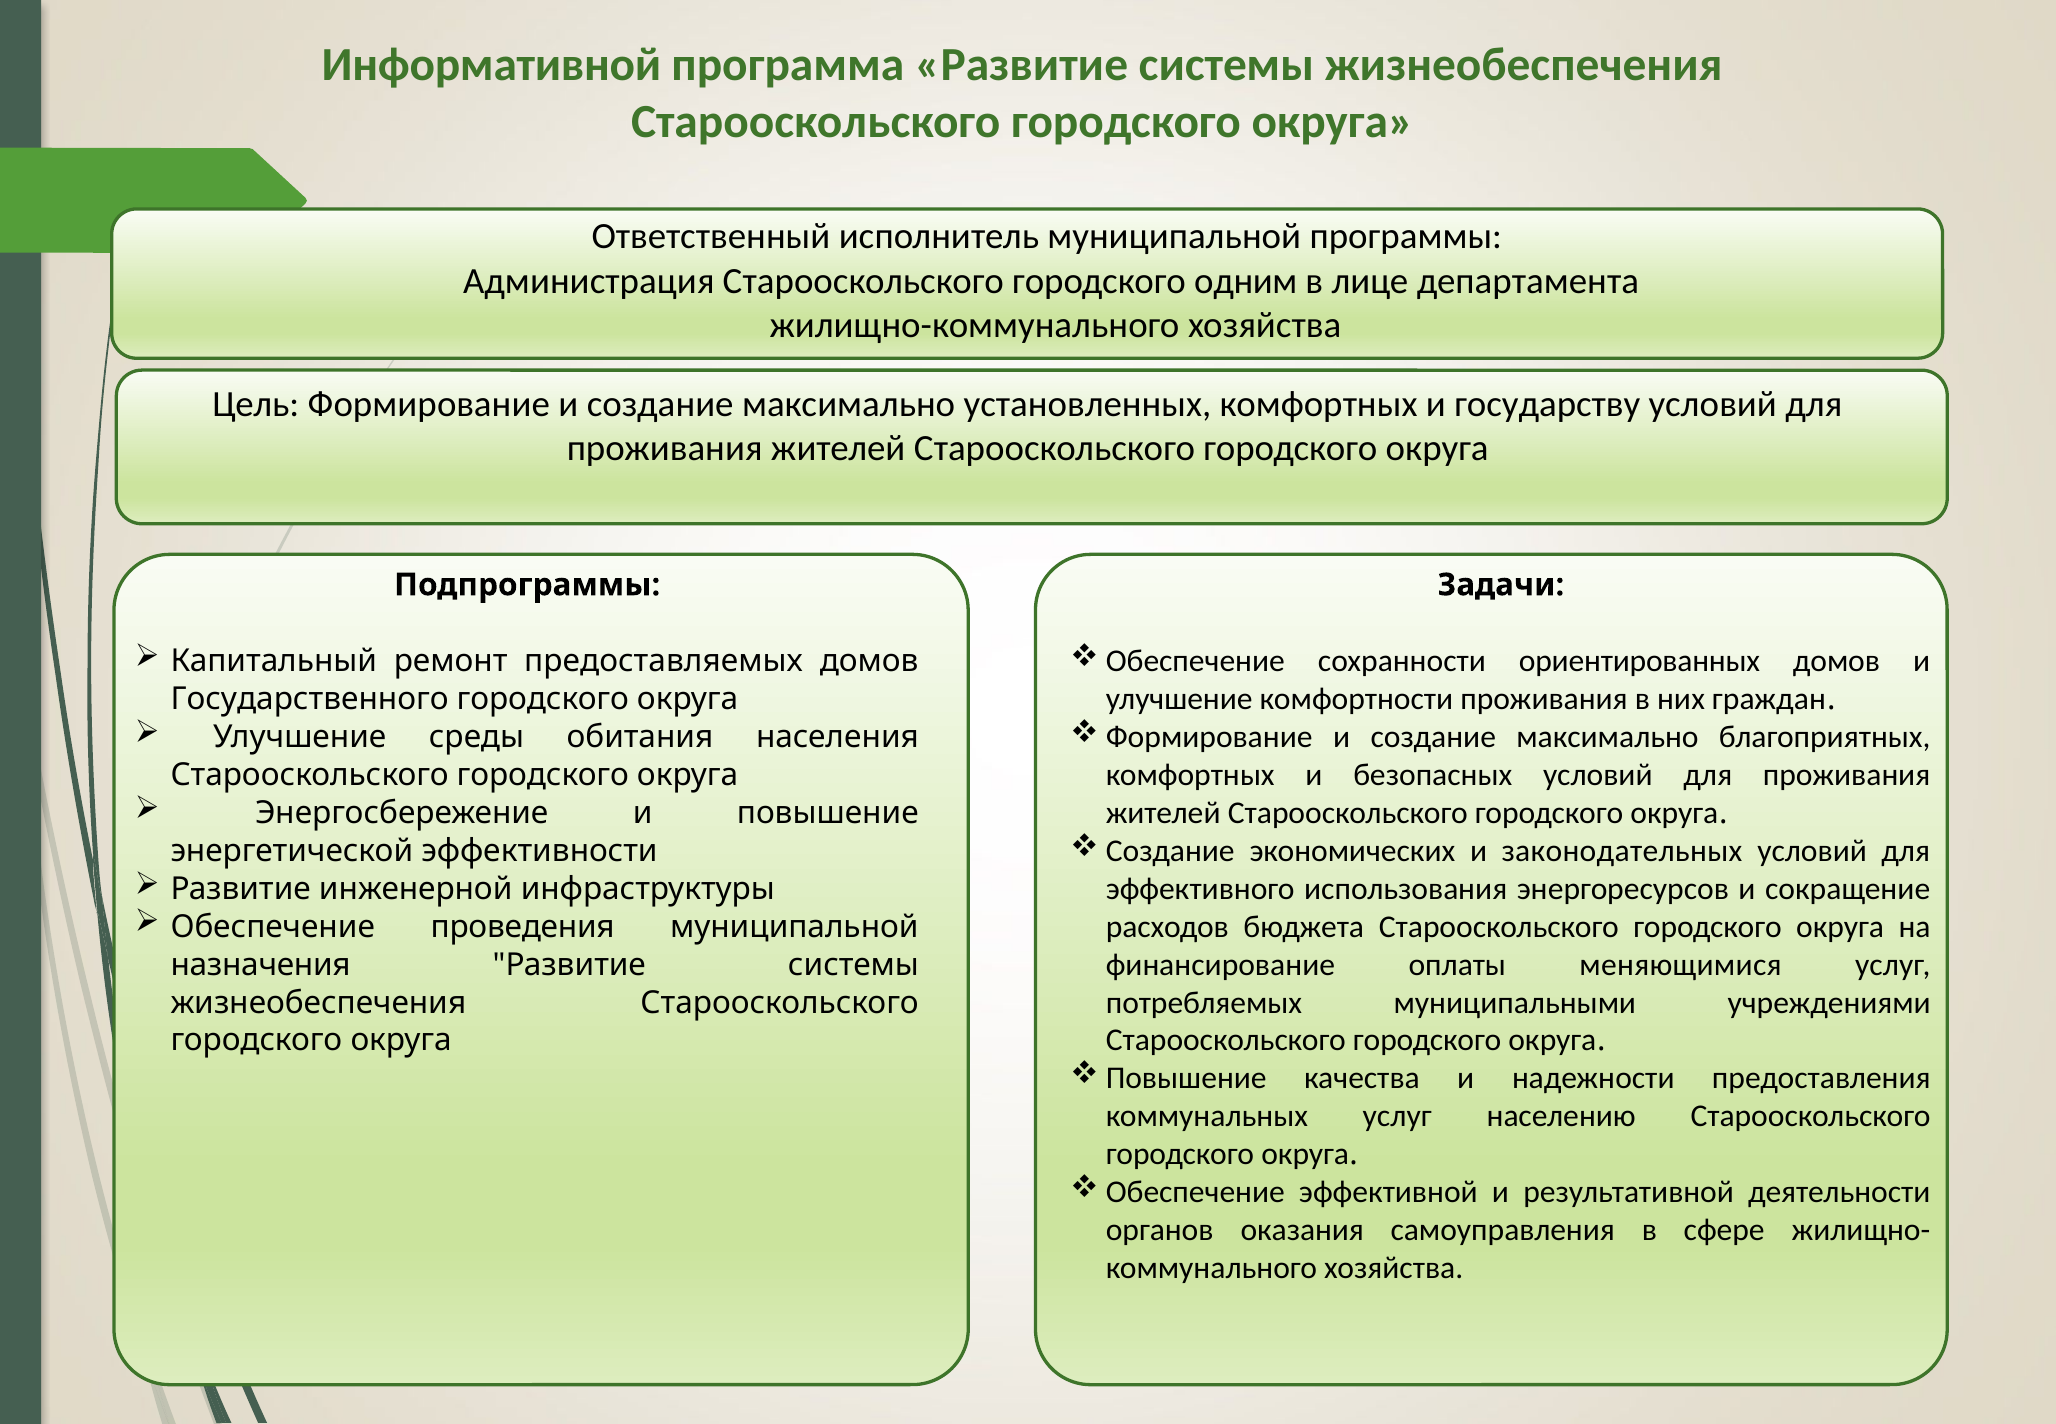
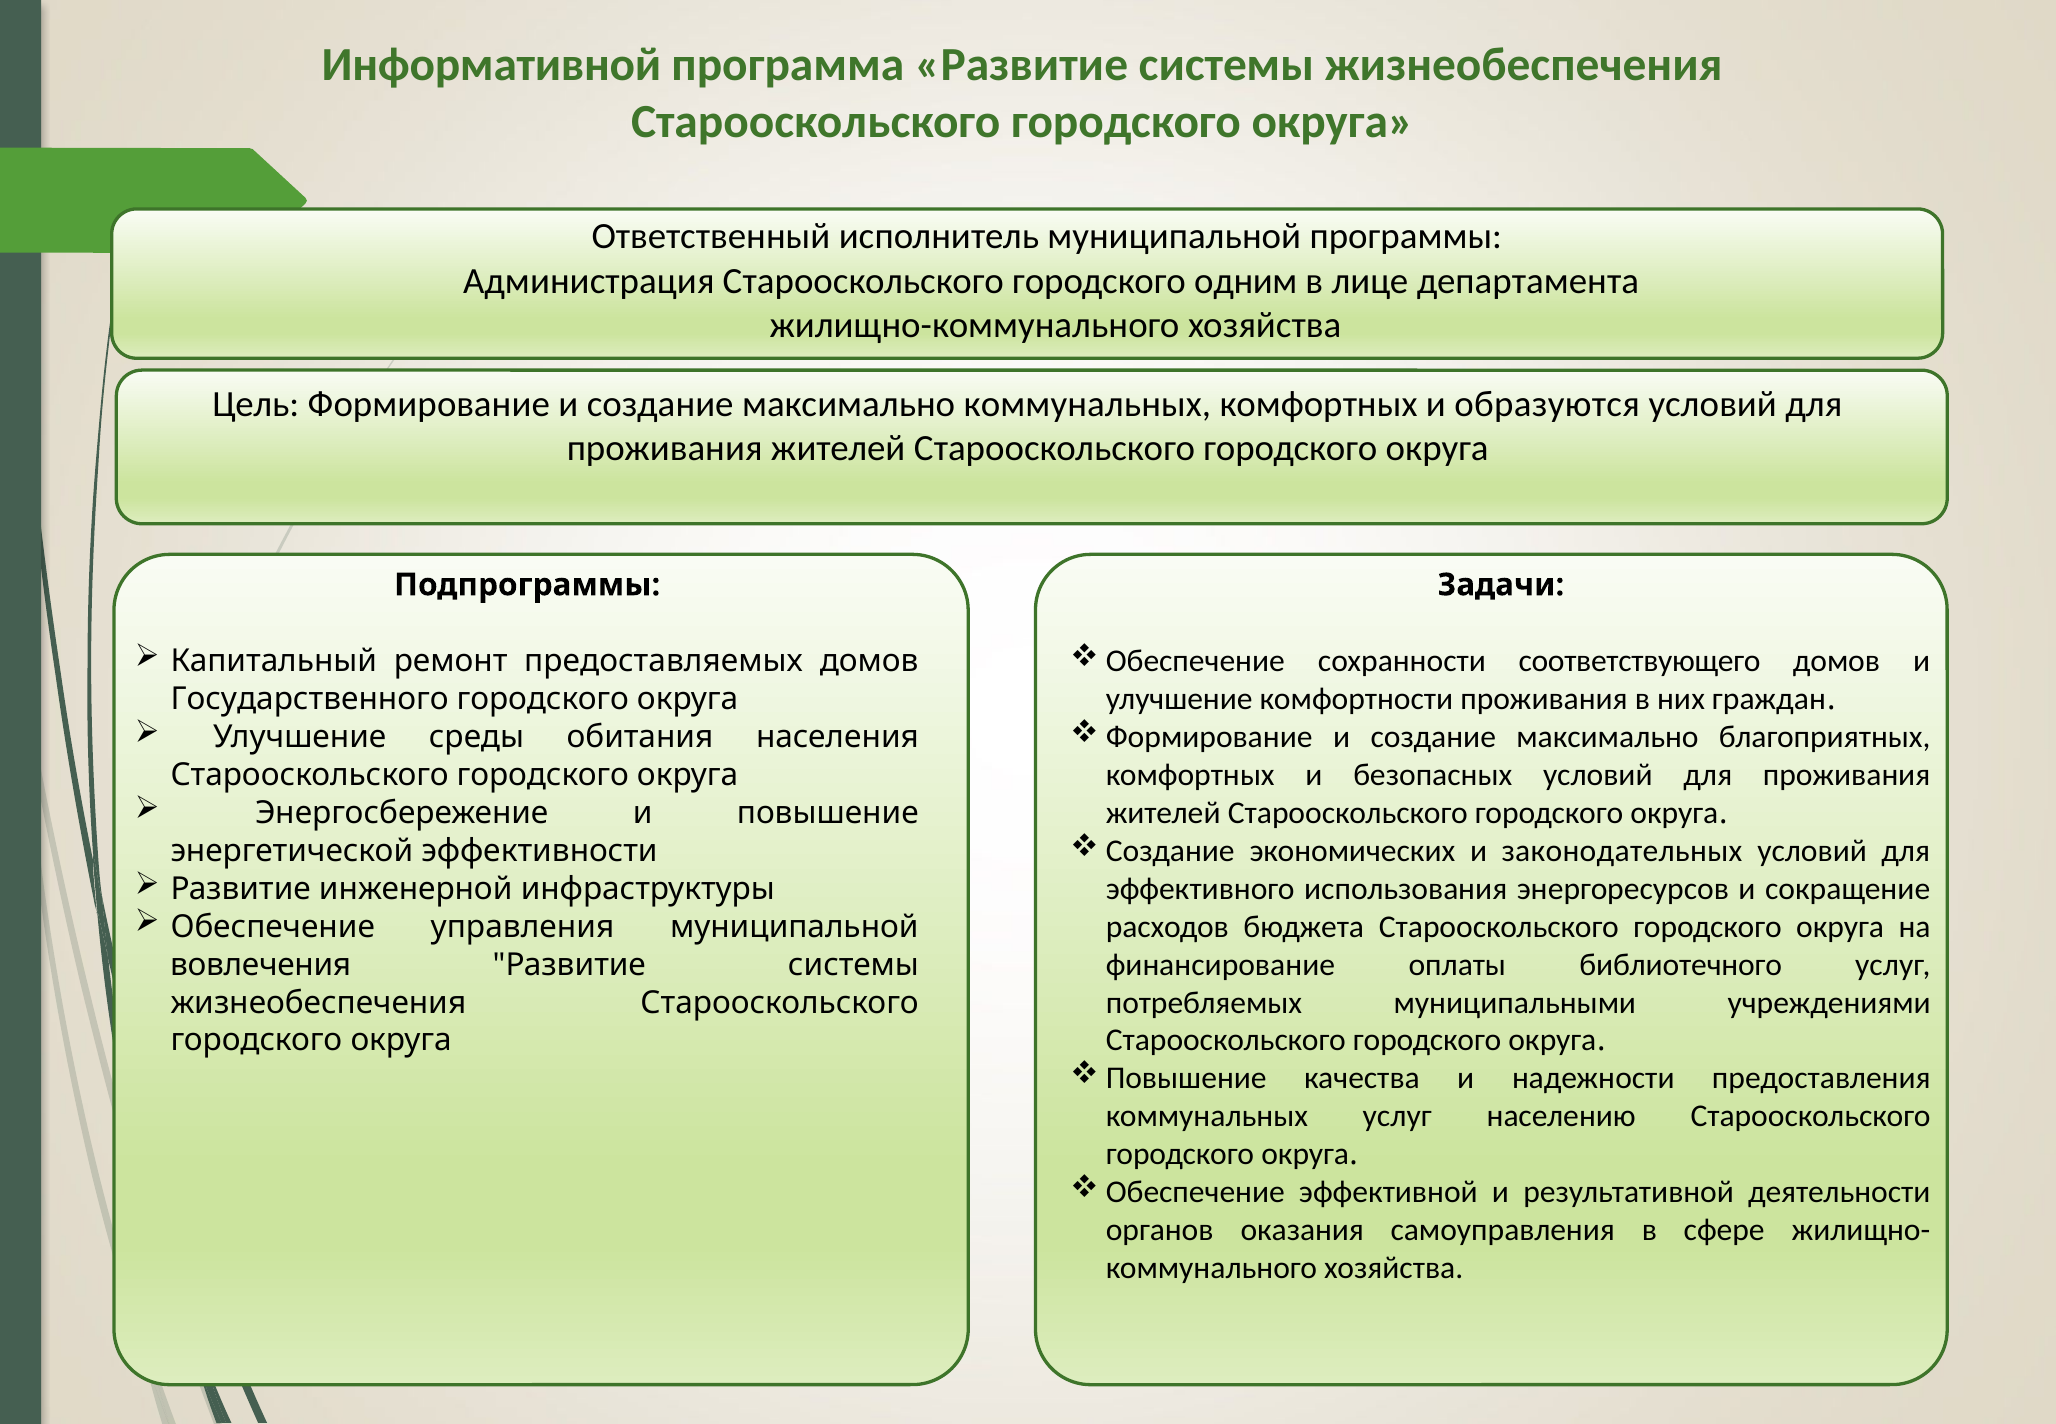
максимально установленных: установленных -> коммунальных
государству: государству -> образуются
ориентированных: ориентированных -> соответствующего
проведения: проведения -> управления
меняющимися: меняющимися -> библиотечного
назначения: назначения -> вовлечения
